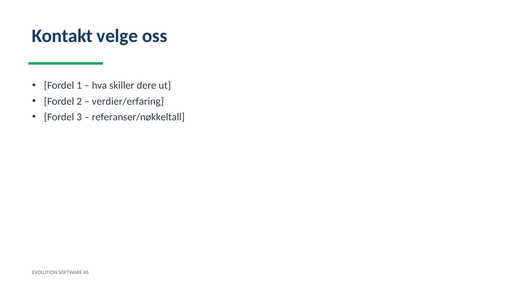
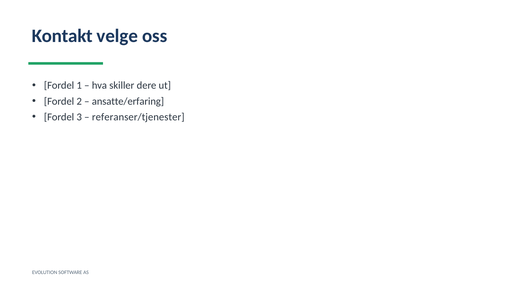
verdier/erfaring: verdier/erfaring -> ansatte/erfaring
referanser/nøkkeltall: referanser/nøkkeltall -> referanser/tjenester
